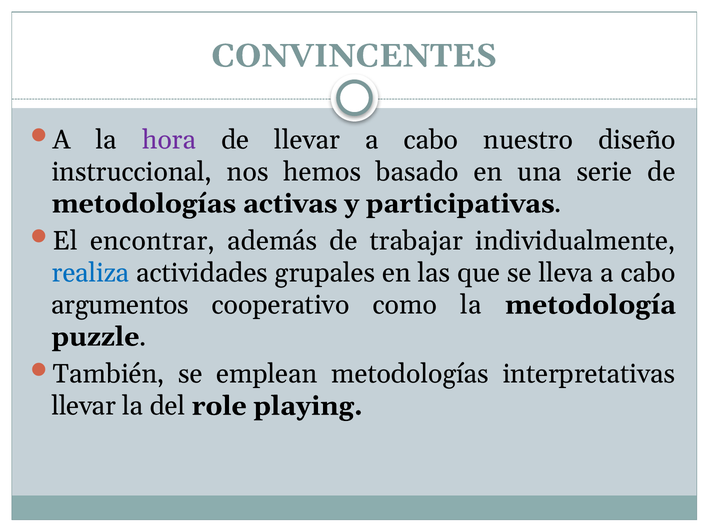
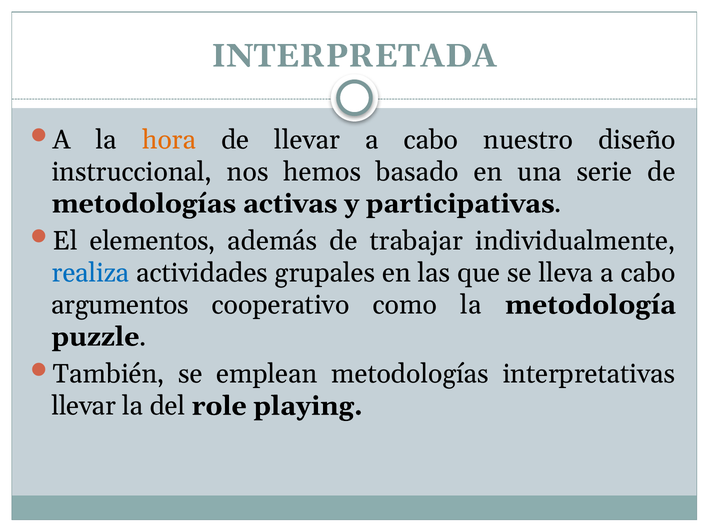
CONVINCENTES: CONVINCENTES -> INTERPRETADA
hora colour: purple -> orange
encontrar: encontrar -> elementos
